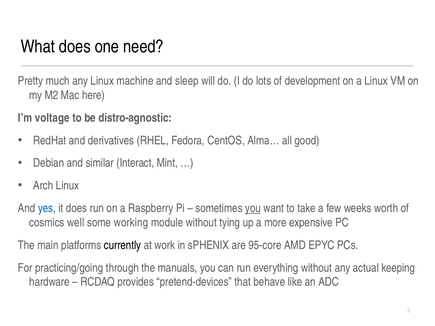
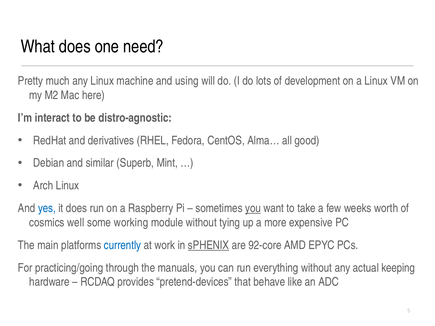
sleep: sleep -> using
voltage: voltage -> interact
Interact: Interact -> Superb
currently colour: black -> blue
sPHENIX underline: none -> present
95-core: 95-core -> 92-core
